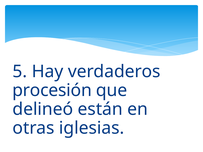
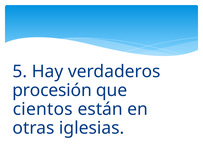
delineó: delineó -> cientos
